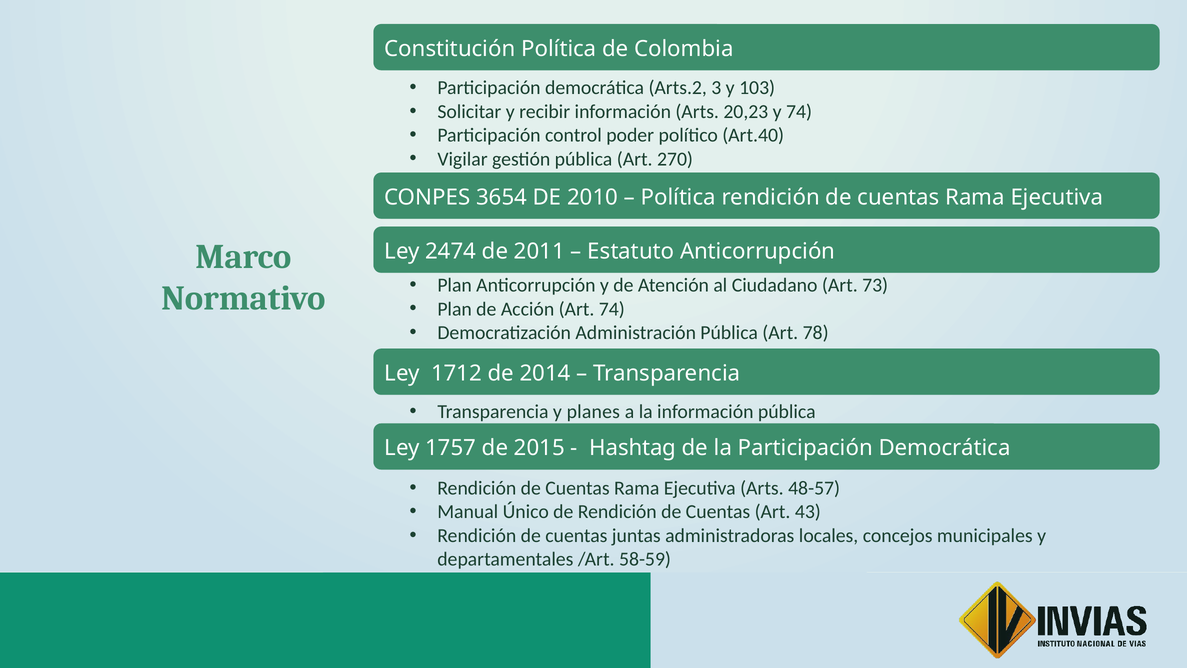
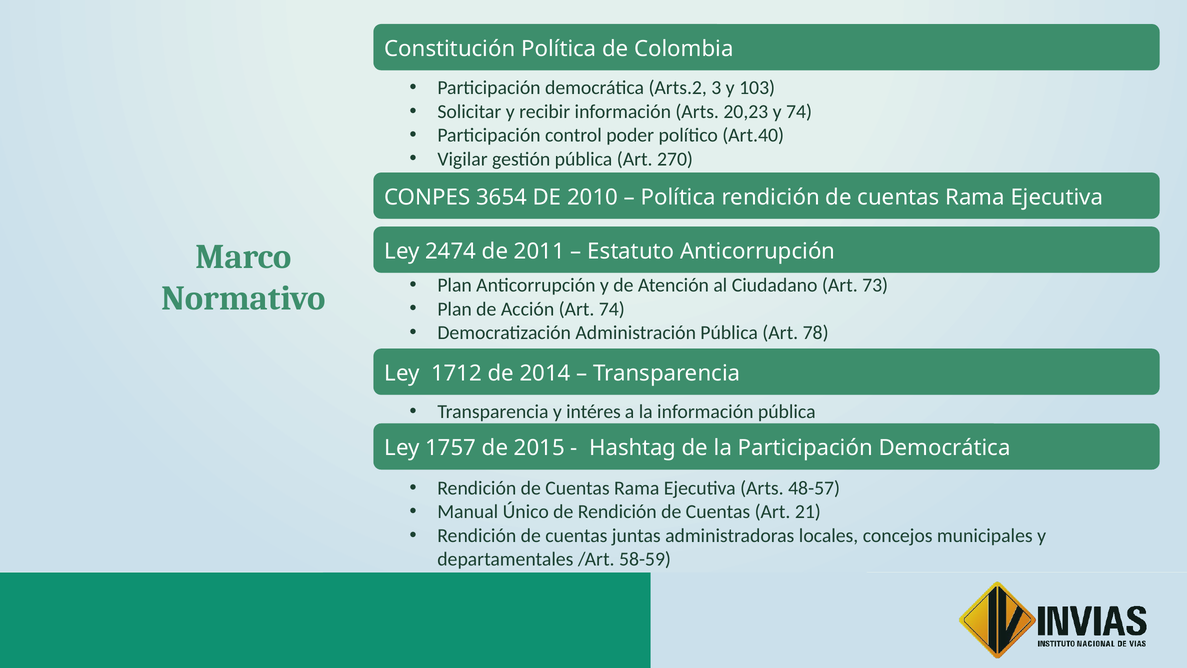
planes: planes -> intéres
43: 43 -> 21
